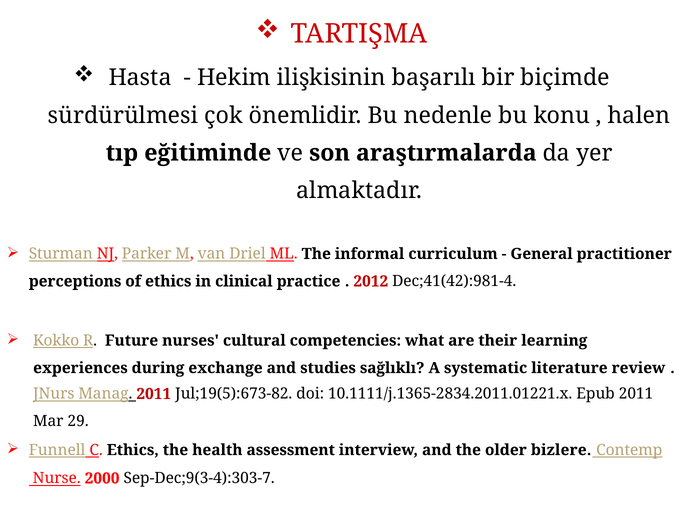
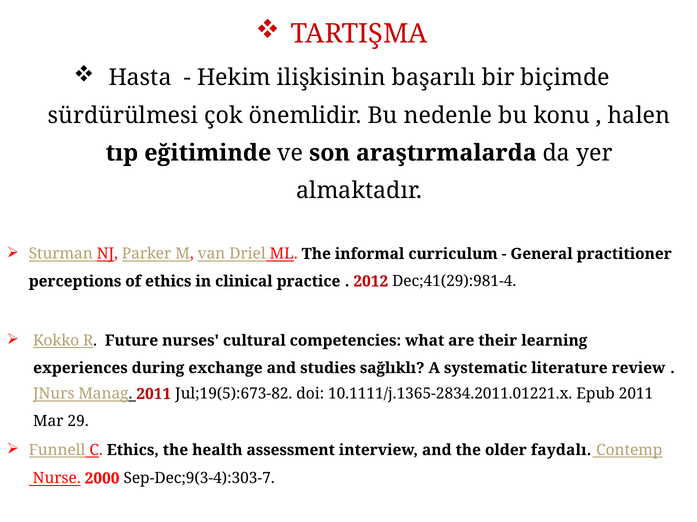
Dec;41(42):981-4: Dec;41(42):981-4 -> Dec;41(29):981-4
bizlere: bizlere -> faydalı
